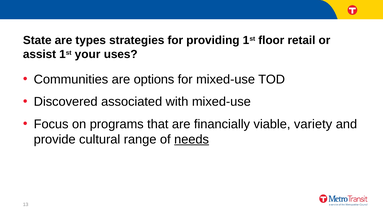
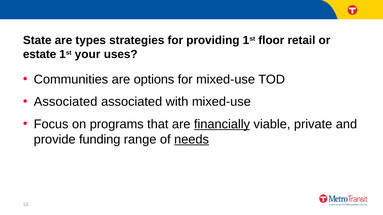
assist: assist -> estate
Discovered at (66, 102): Discovered -> Associated
financially underline: none -> present
variety: variety -> private
cultural: cultural -> funding
